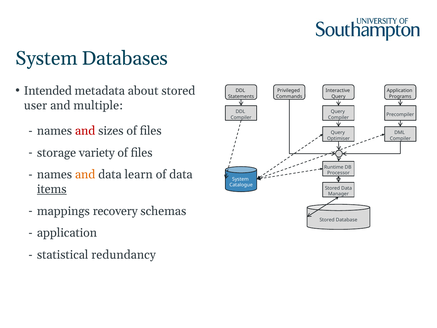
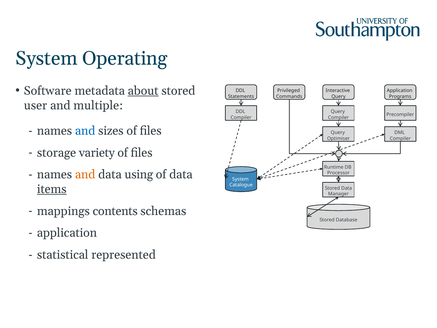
Databases: Databases -> Operating
Intended: Intended -> Software
about underline: none -> present
and at (85, 131) colour: red -> blue
learn: learn -> using
recovery: recovery -> contents
redundancy: redundancy -> represented
